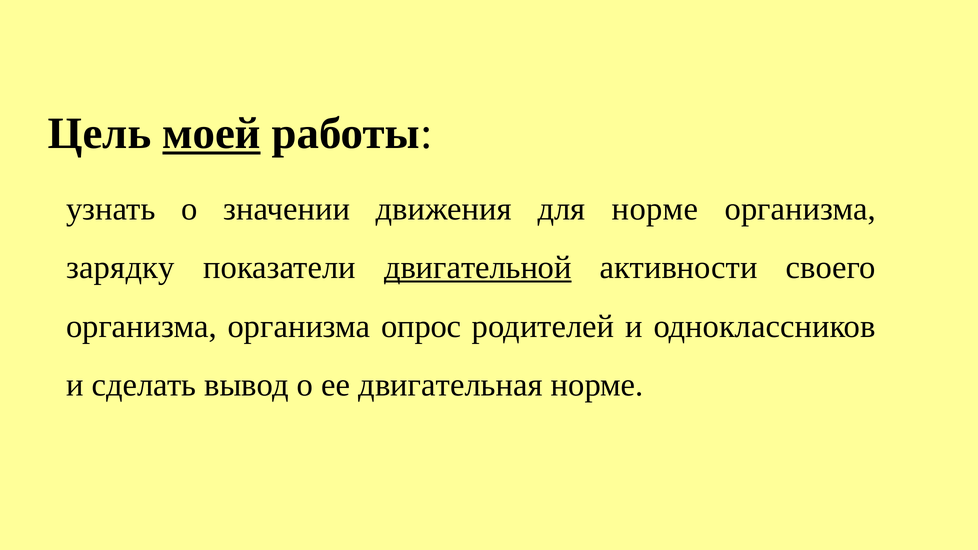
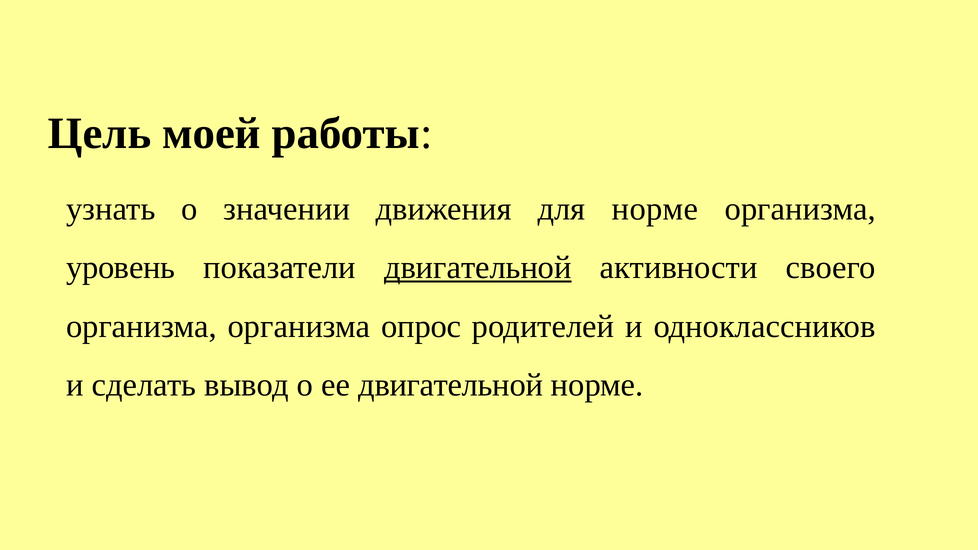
моей underline: present -> none
зарядку: зарядку -> уровень
ее двигательная: двигательная -> двигательной
